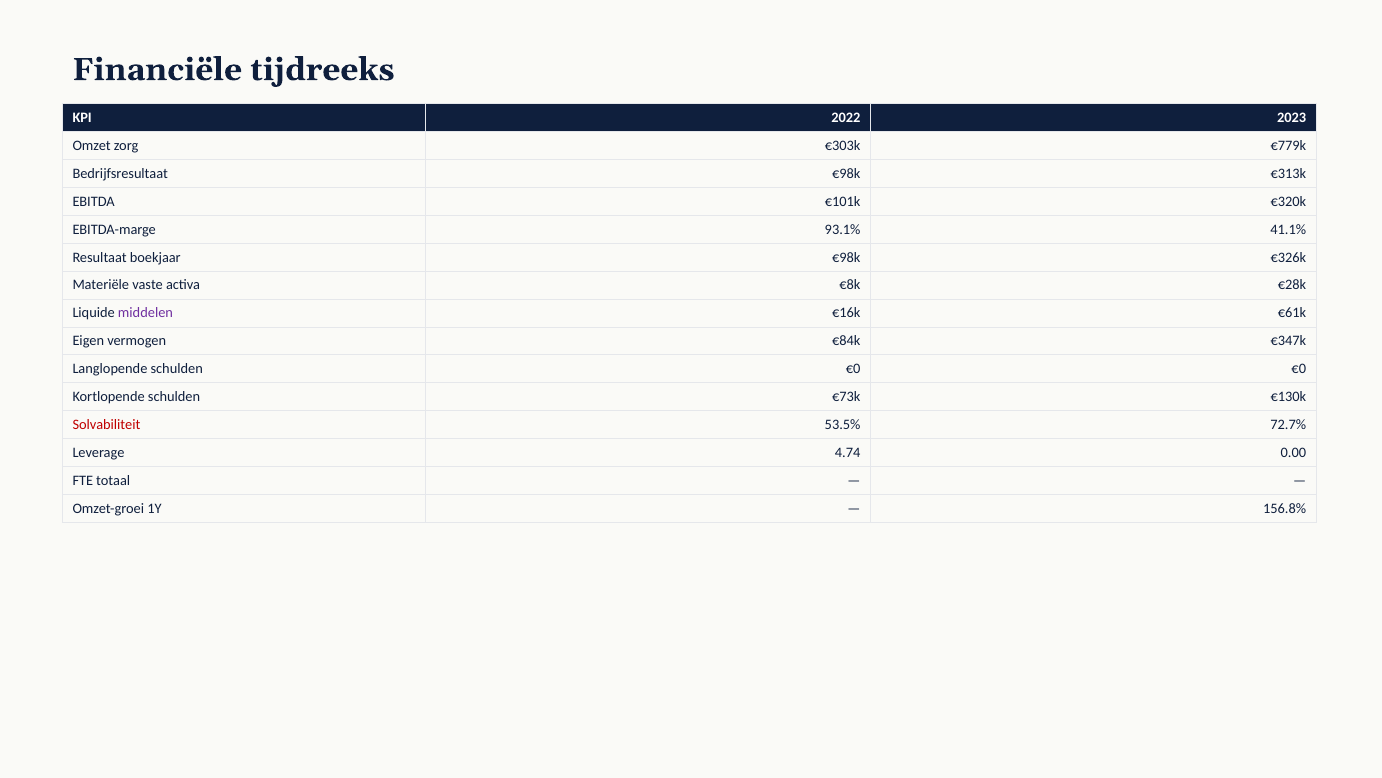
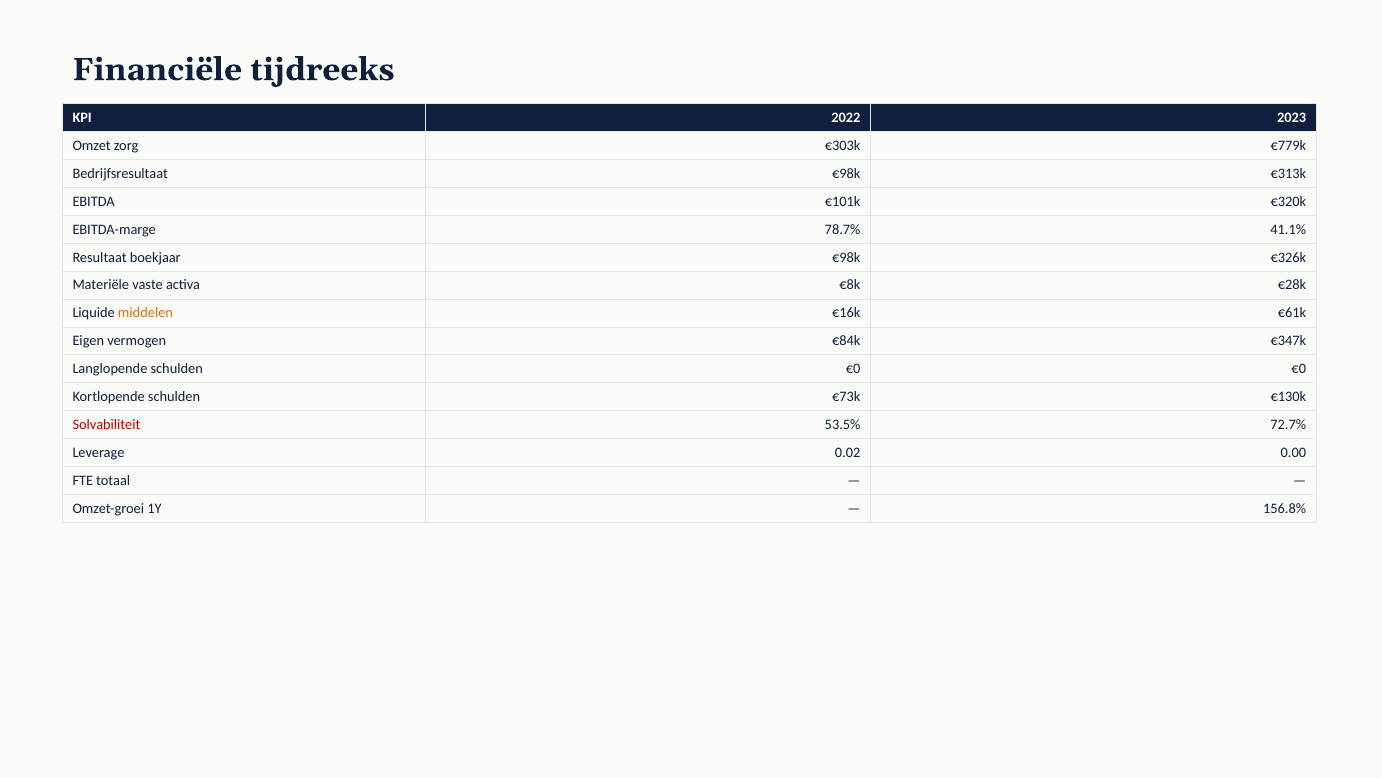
93.1%: 93.1% -> 78.7%
middelen colour: purple -> orange
4.74: 4.74 -> 0.02
